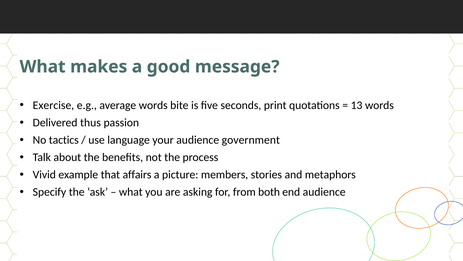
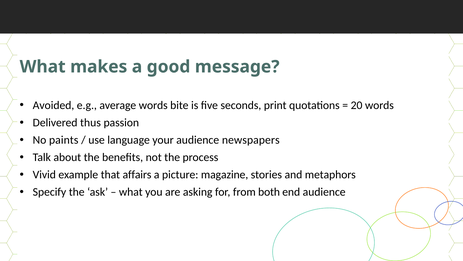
Exercise: Exercise -> Avoided
13: 13 -> 20
tactics: tactics -> paints
government: government -> newspapers
members: members -> magazine
